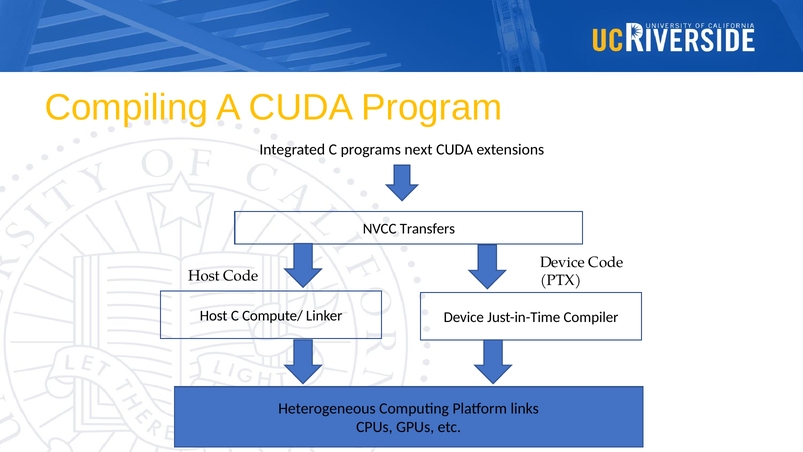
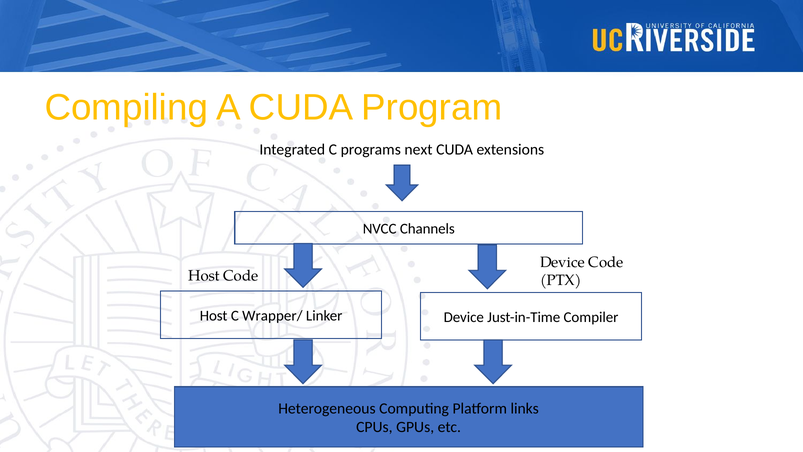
Transfers: Transfers -> Channels
Compute/: Compute/ -> Wrapper/
